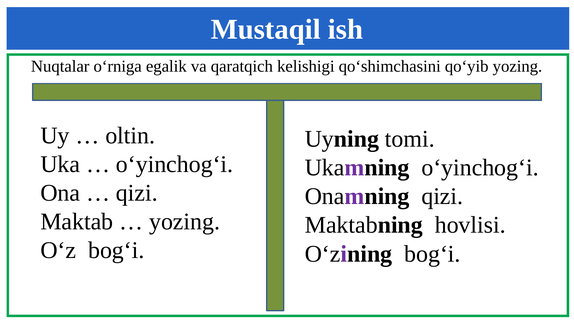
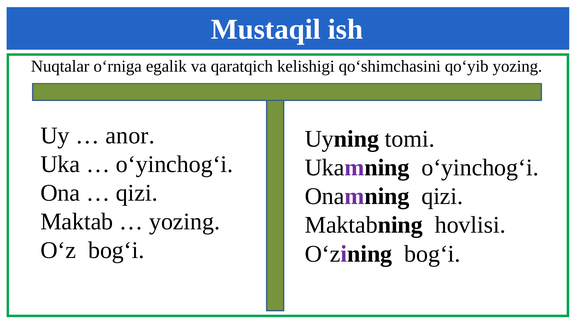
oltin: oltin -> anor
